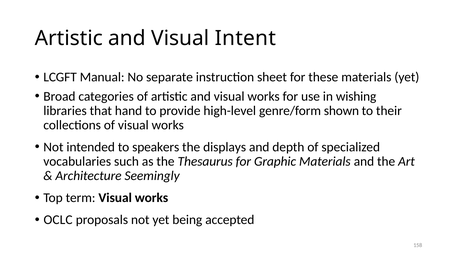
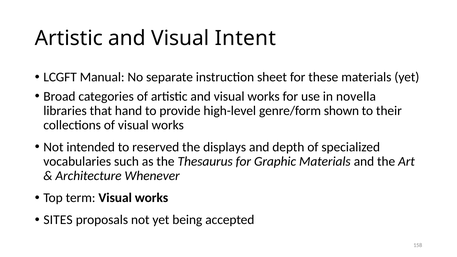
wishing: wishing -> novella
speakers: speakers -> reserved
Seemingly: Seemingly -> Whenever
OCLC: OCLC -> SITES
